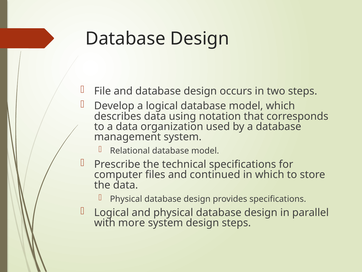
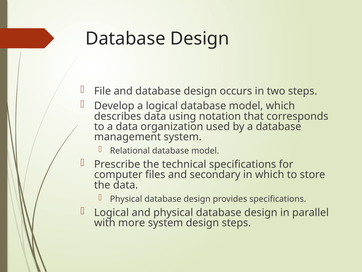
continued: continued -> secondary
